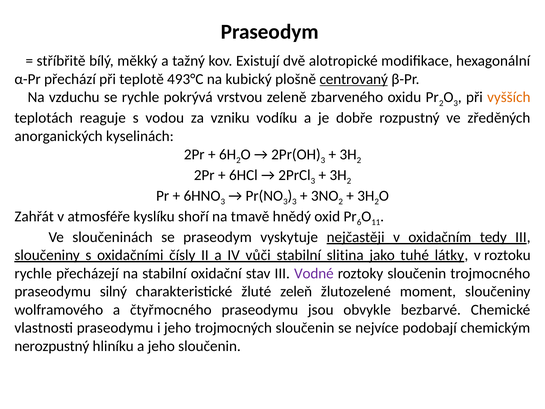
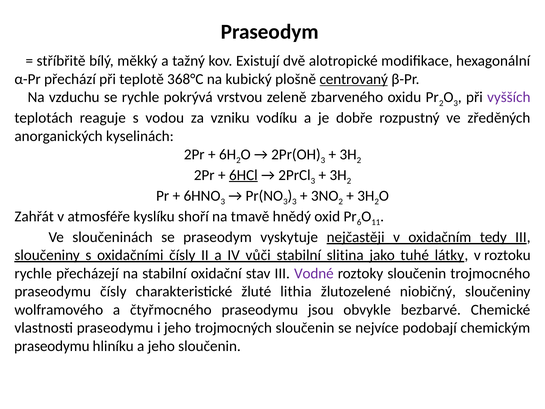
493°C: 493°C -> 368°C
vyšších colour: orange -> purple
6HCl underline: none -> present
praseodymu silný: silný -> čísly
zeleň: zeleň -> lithia
moment: moment -> niobičný
nerozpustný at (52, 346): nerozpustný -> praseodymu
